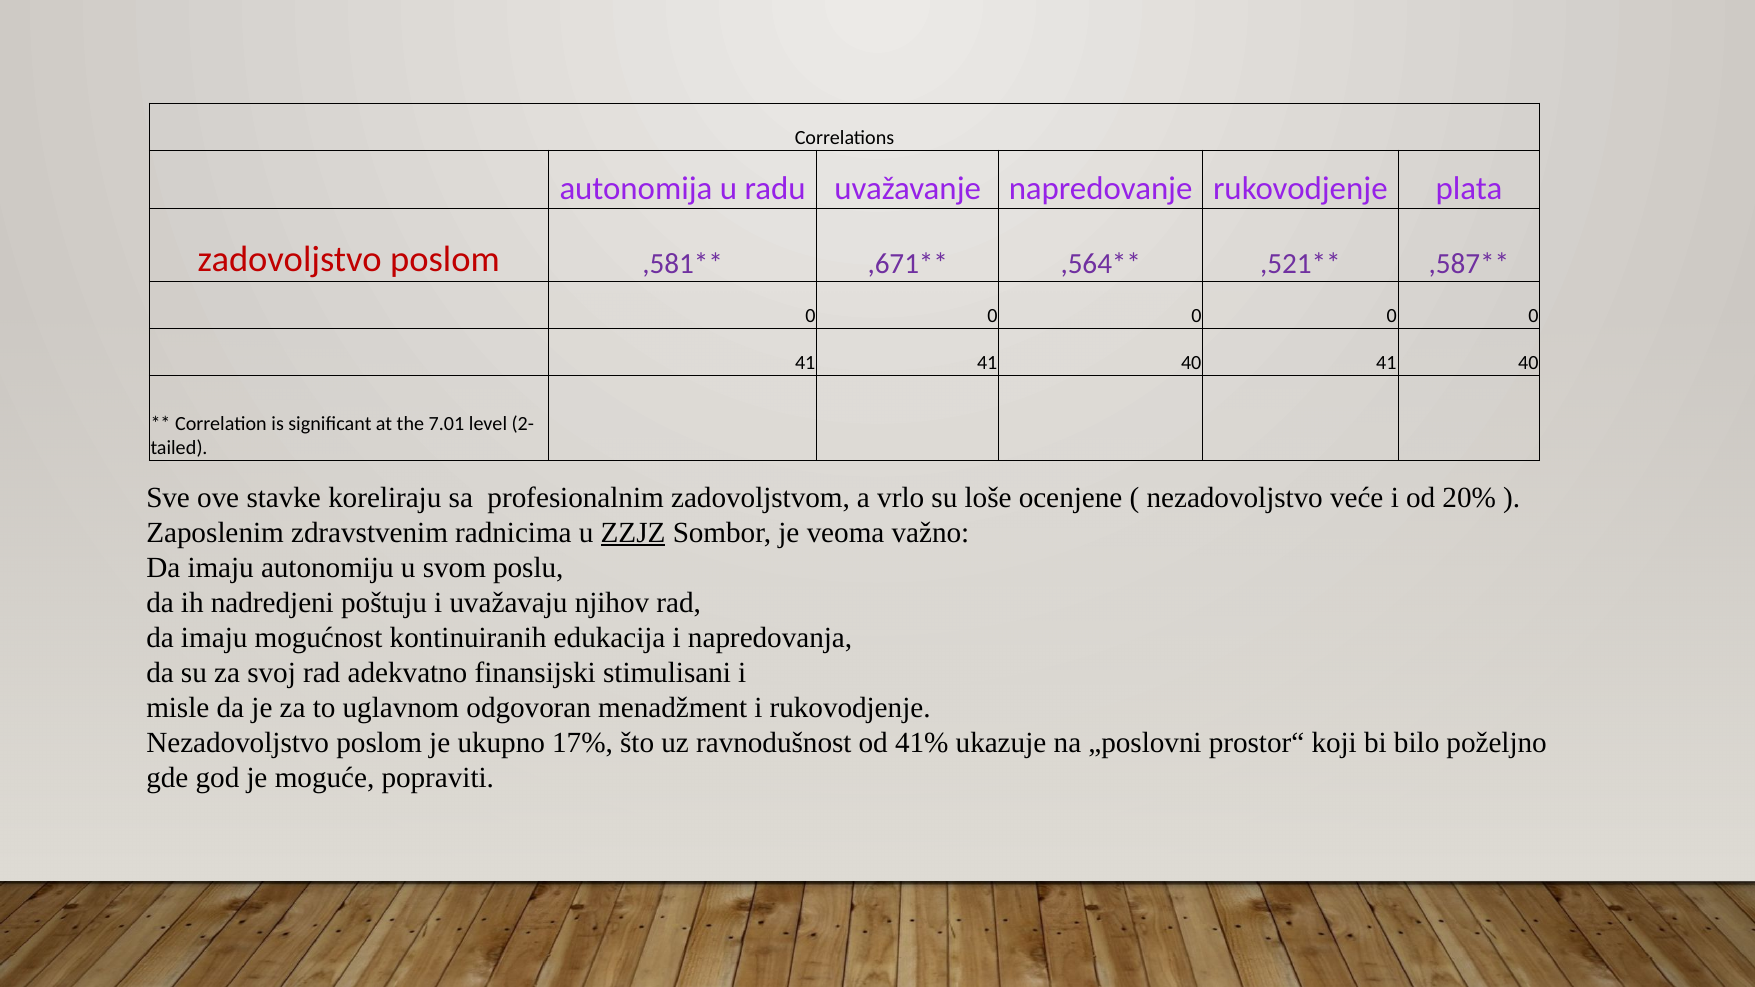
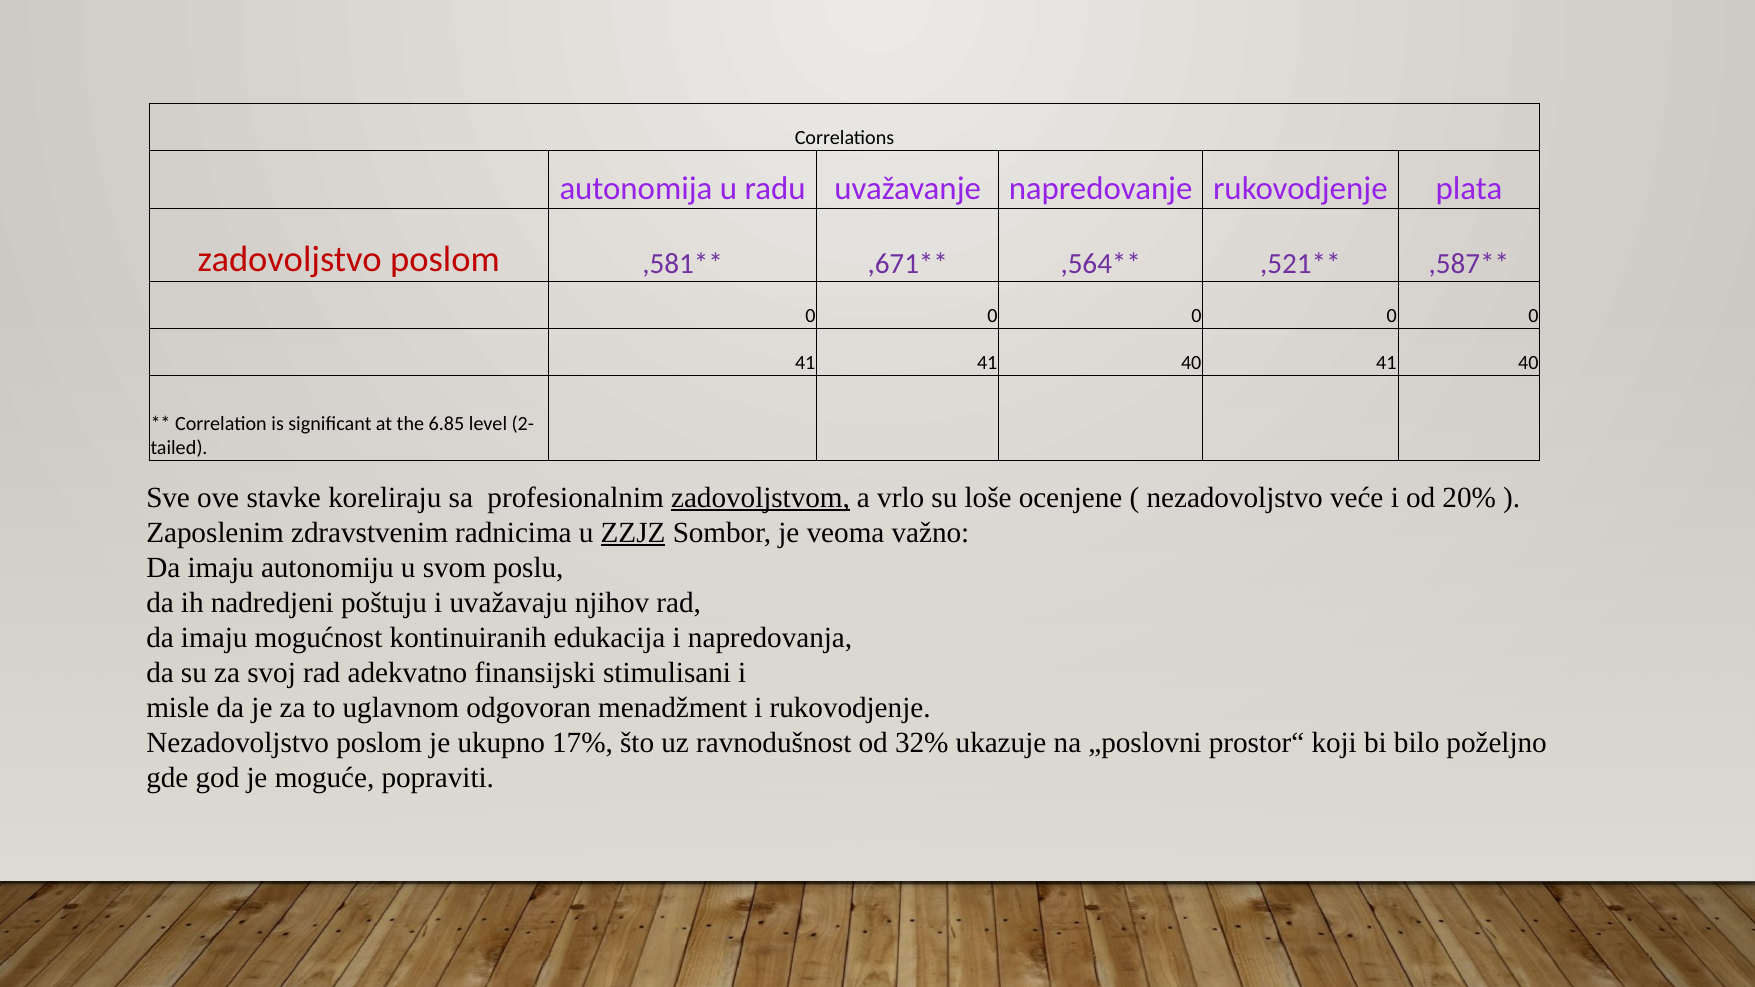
7.01: 7.01 -> 6.85
zadovoljstvom underline: none -> present
41%: 41% -> 32%
